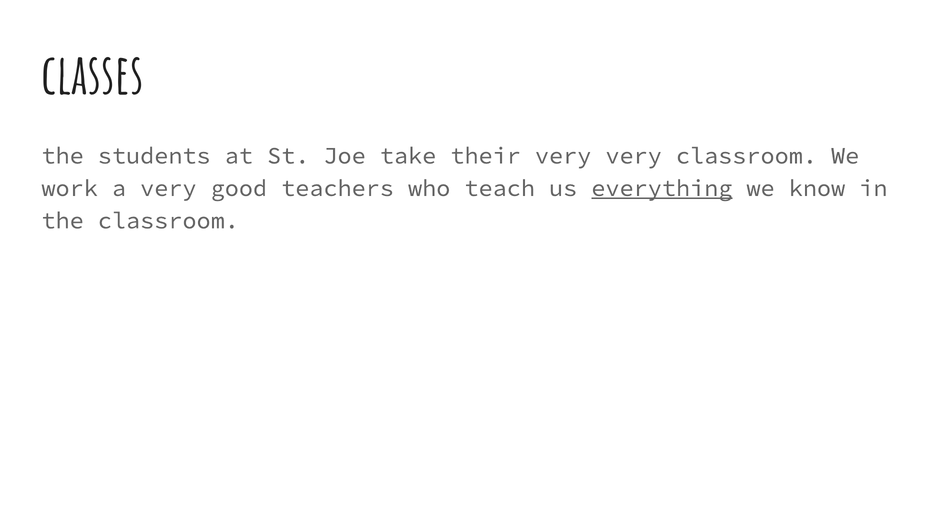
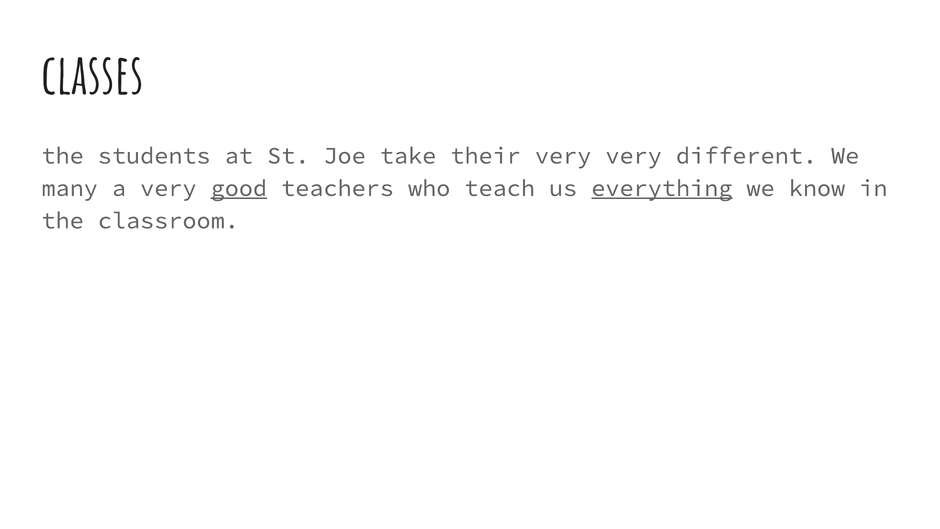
very classroom: classroom -> different
work: work -> many
good underline: none -> present
